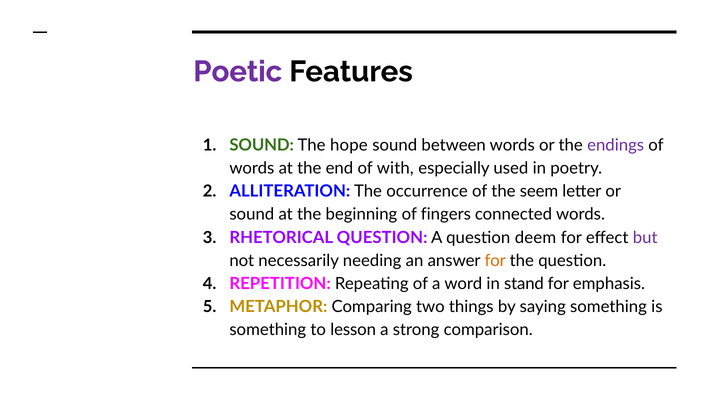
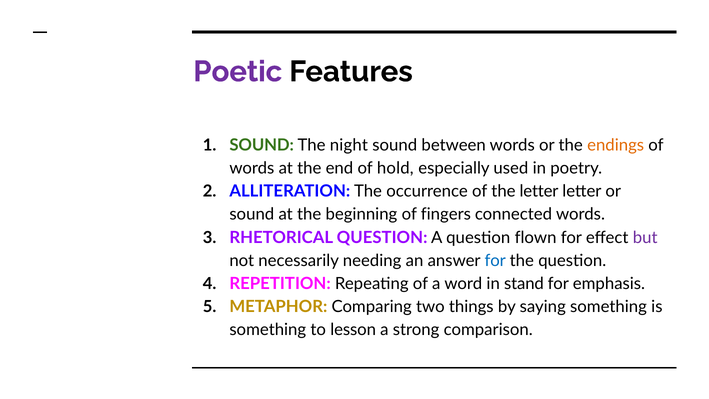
hope: hope -> night
endings colour: purple -> orange
with: with -> hold
the seem: seem -> letter
deem: deem -> flown
for at (495, 260) colour: orange -> blue
